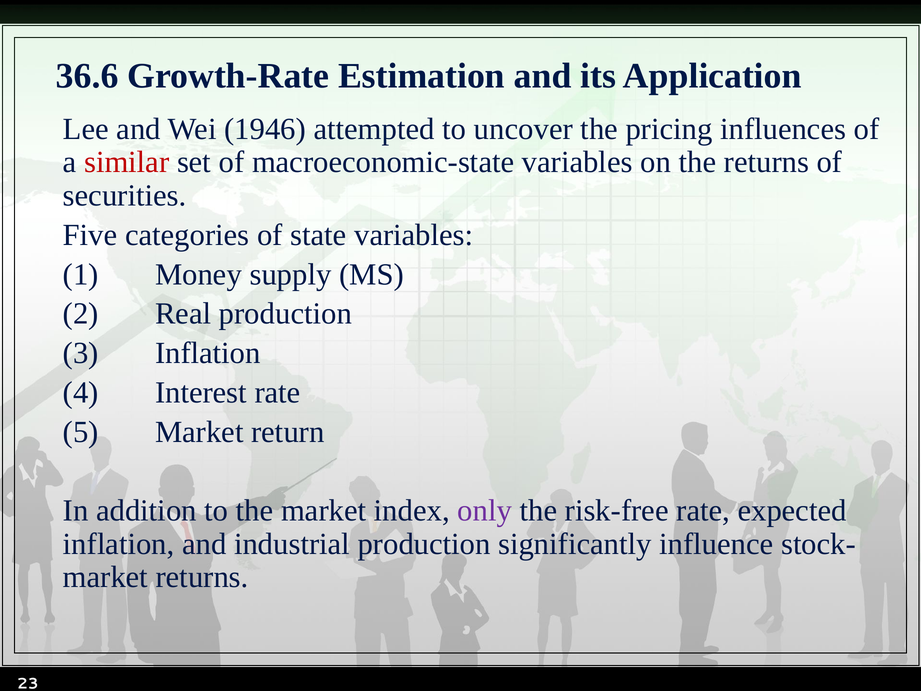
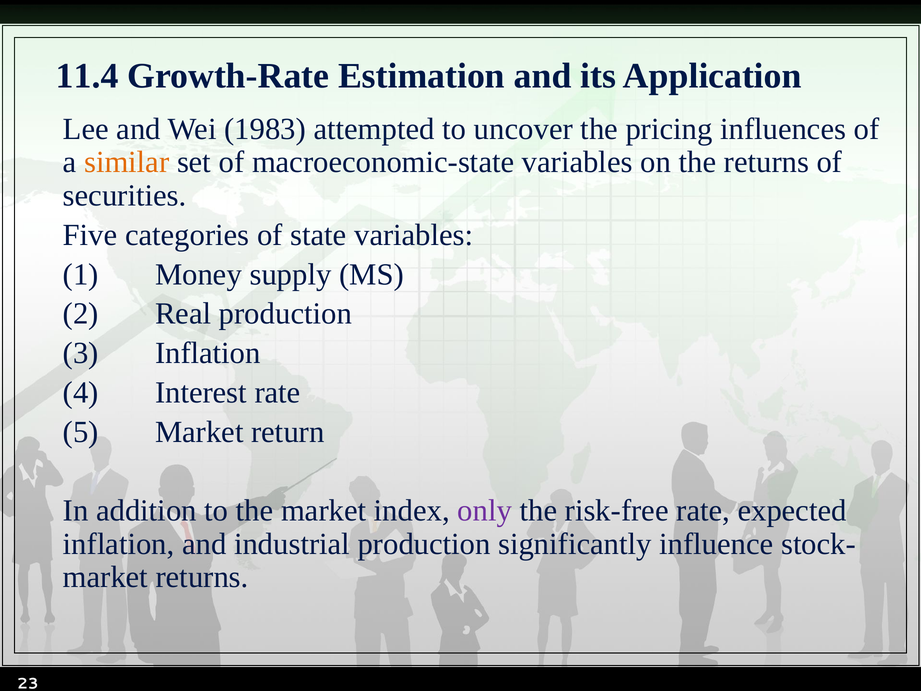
36.6: 36.6 -> 11.4
1946: 1946 -> 1983
similar colour: red -> orange
